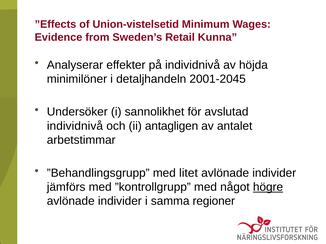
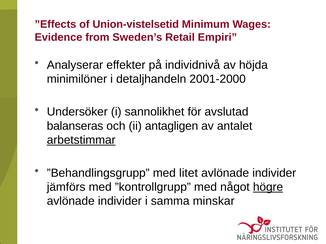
Kunna: Kunna -> Empiri
2001-2045: 2001-2045 -> 2001-2000
individnivå at (75, 126): individnivå -> balanseras
arbetstimmar underline: none -> present
regioner: regioner -> minskar
